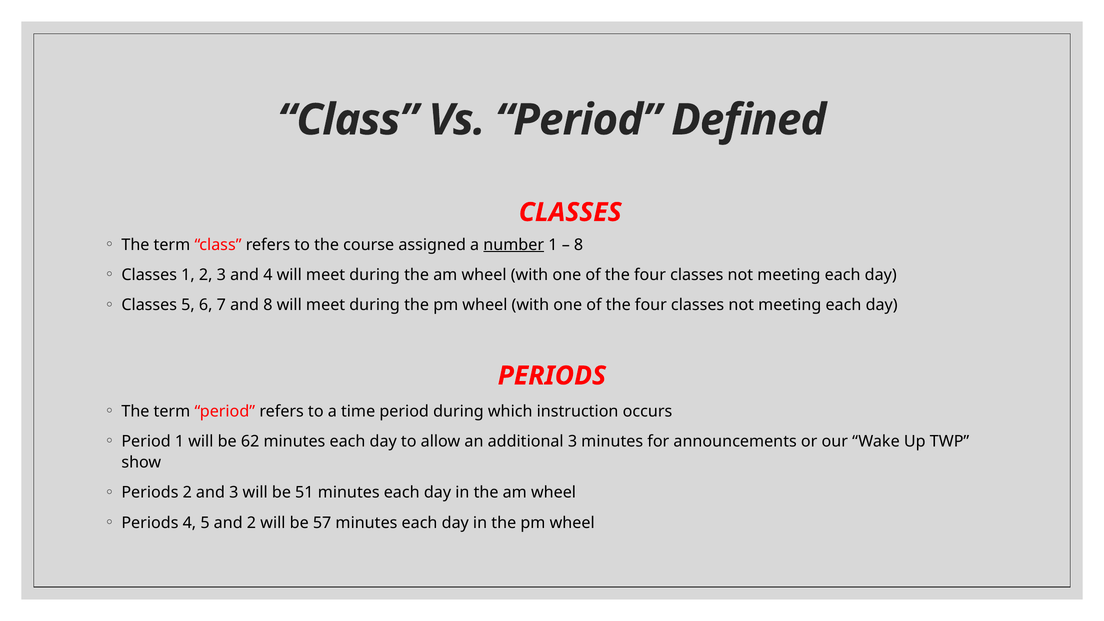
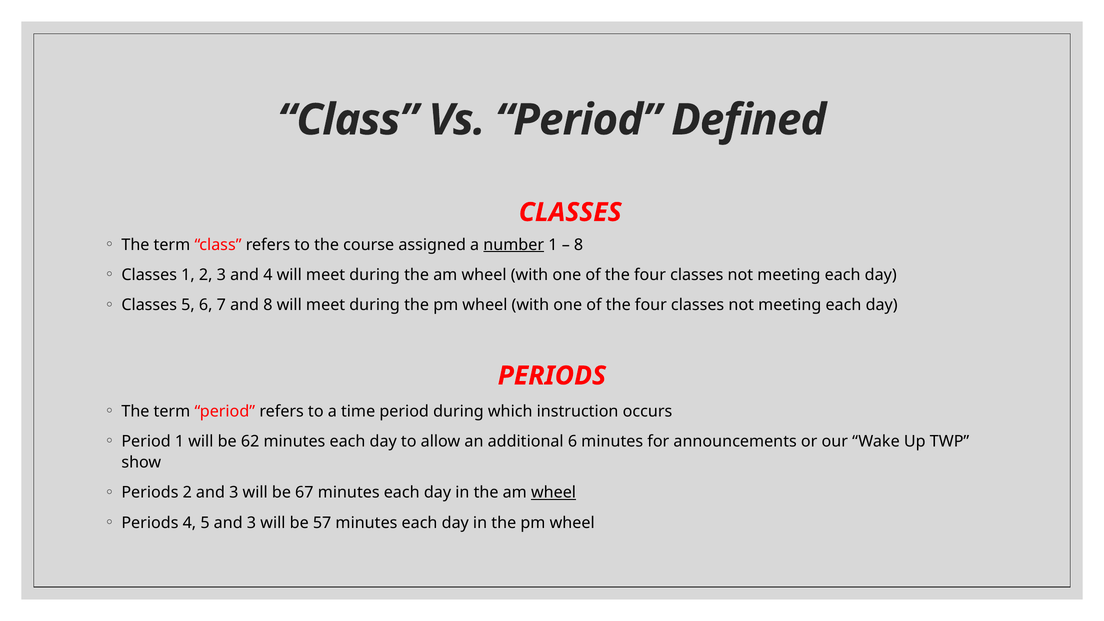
additional 3: 3 -> 6
51: 51 -> 67
wheel at (554, 493) underline: none -> present
5 and 2: 2 -> 3
